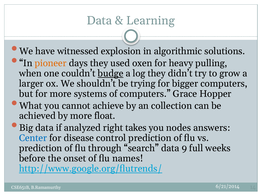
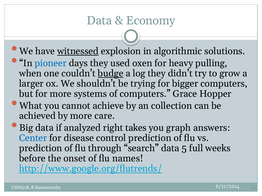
Learning: Learning -> Economy
witnessed underline: none -> present
pioneer colour: orange -> blue
float: float -> care
nodes: nodes -> graph
9: 9 -> 5
